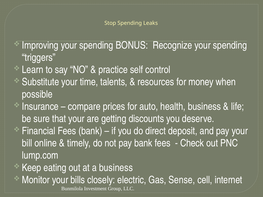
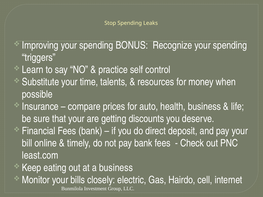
lump.com: lump.com -> least.com
Sense: Sense -> Hairdo
